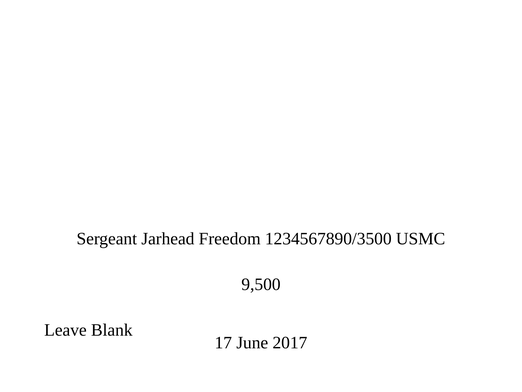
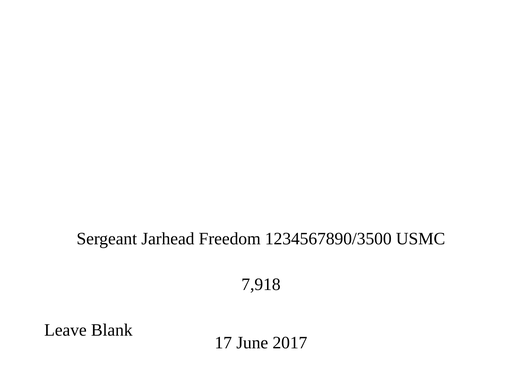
9,500: 9,500 -> 7,918
